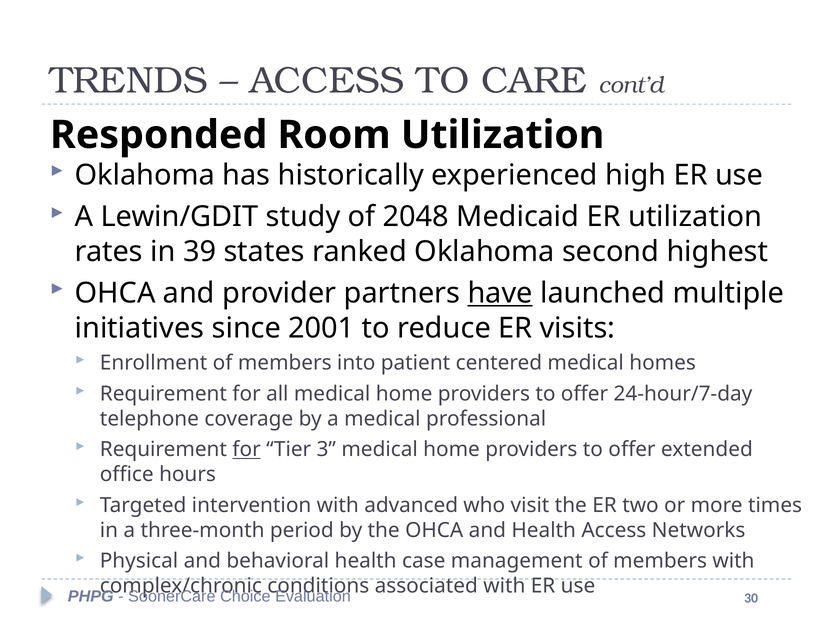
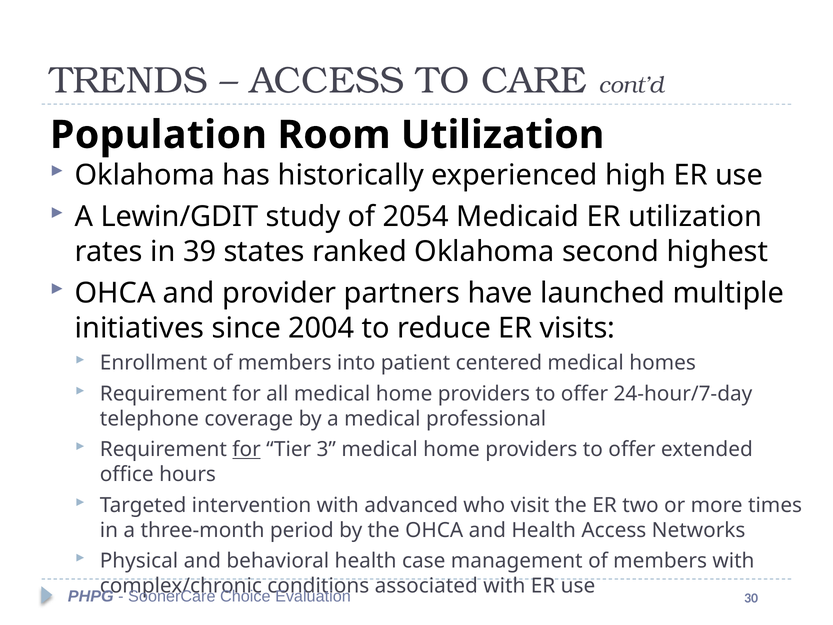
Responded: Responded -> Population
2048: 2048 -> 2054
have underline: present -> none
2001: 2001 -> 2004
